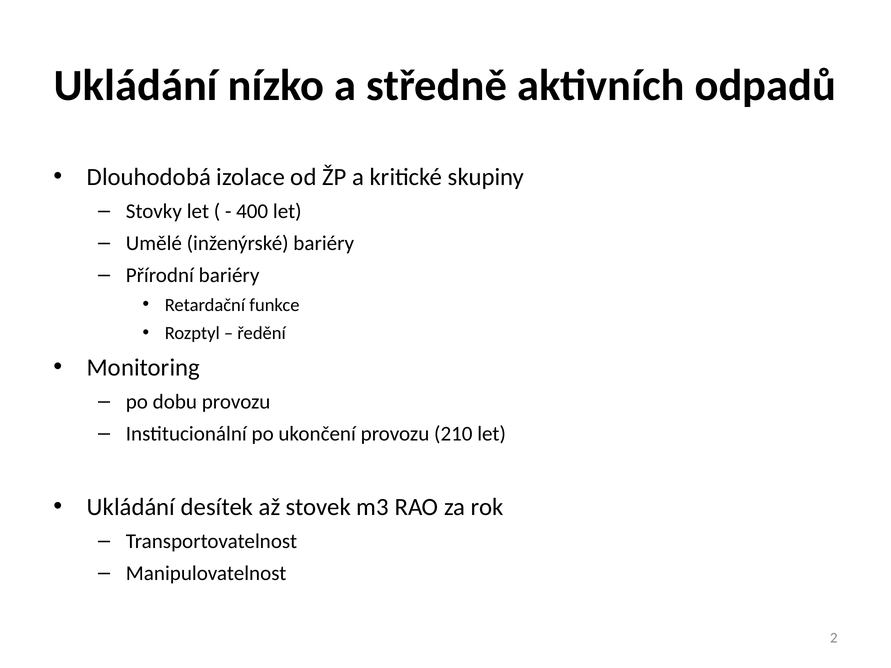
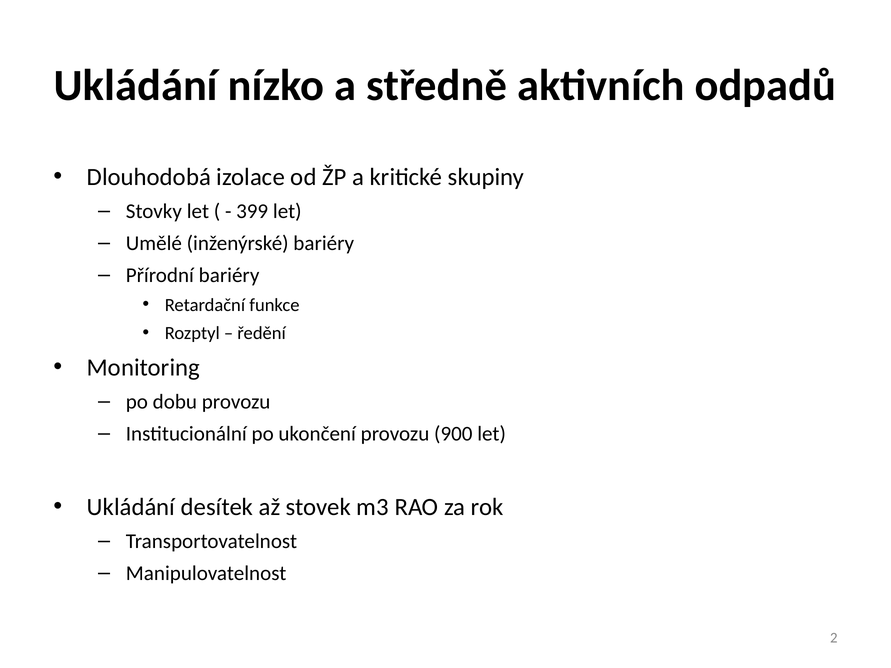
400: 400 -> 399
210: 210 -> 900
